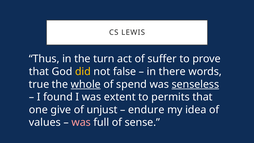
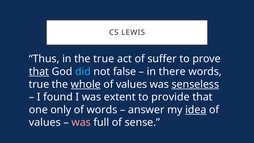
the turn: turn -> true
that at (39, 72) underline: none -> present
did colour: yellow -> light blue
spend at (132, 84): spend -> values
permits: permits -> provide
give: give -> only
of unjust: unjust -> words
endure: endure -> answer
idea underline: none -> present
